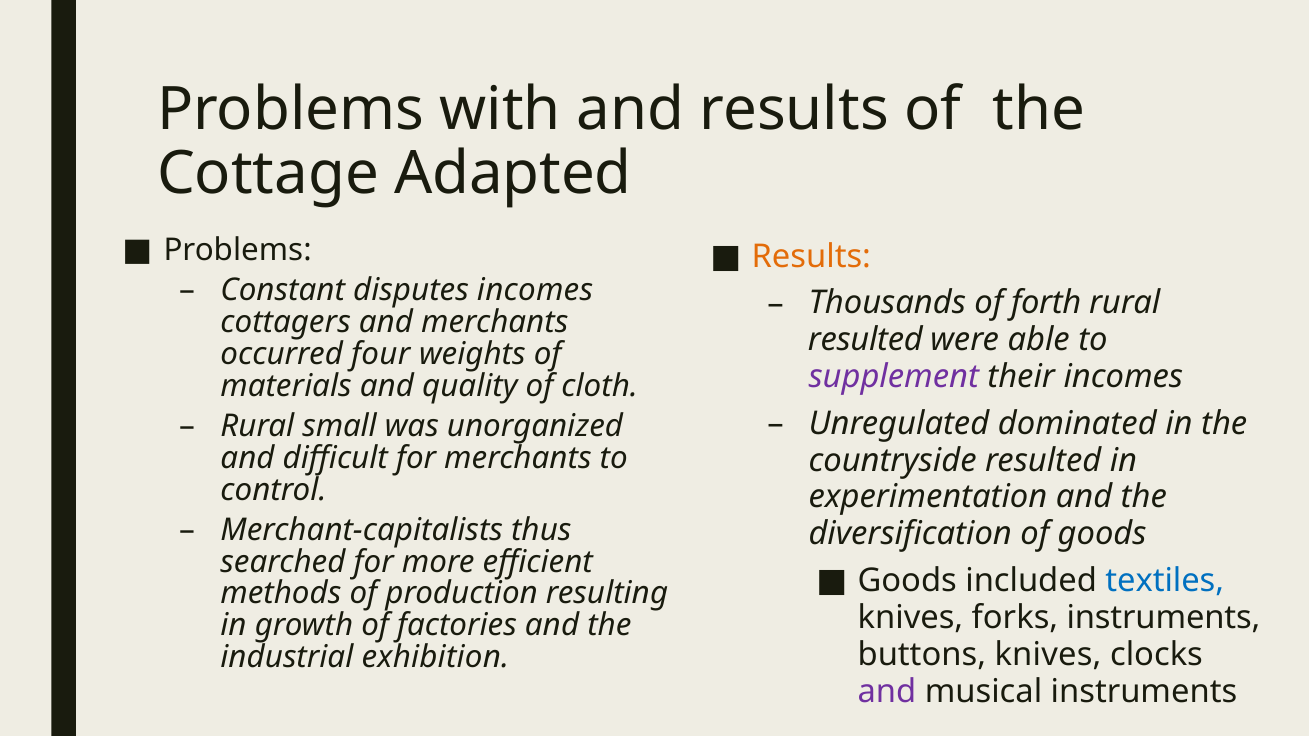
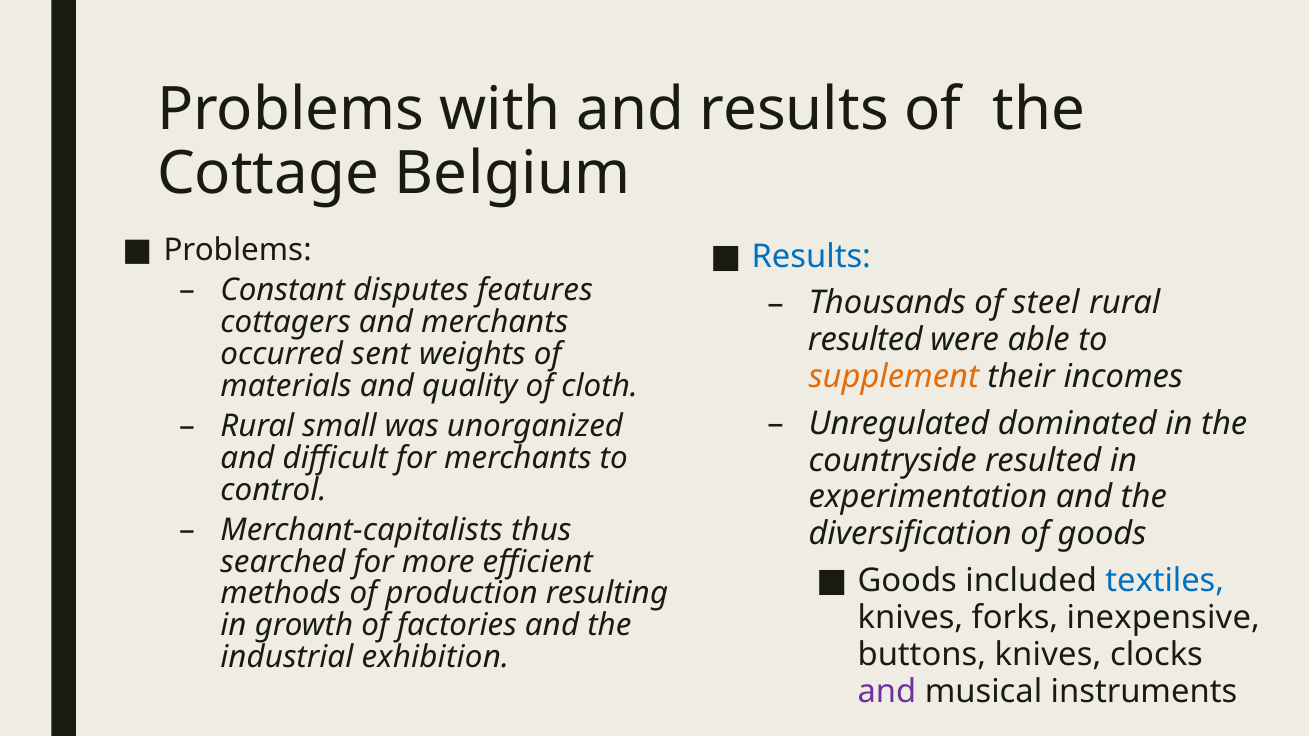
Adapted: Adapted -> Belgium
Results at (811, 257) colour: orange -> blue
disputes incomes: incomes -> features
forth: forth -> steel
four: four -> sent
supplement colour: purple -> orange
forks instruments: instruments -> inexpensive
